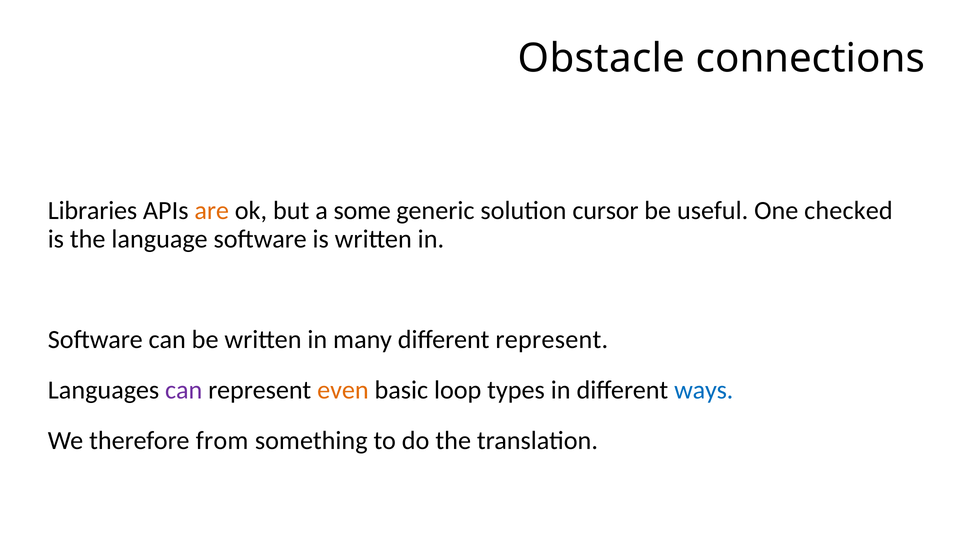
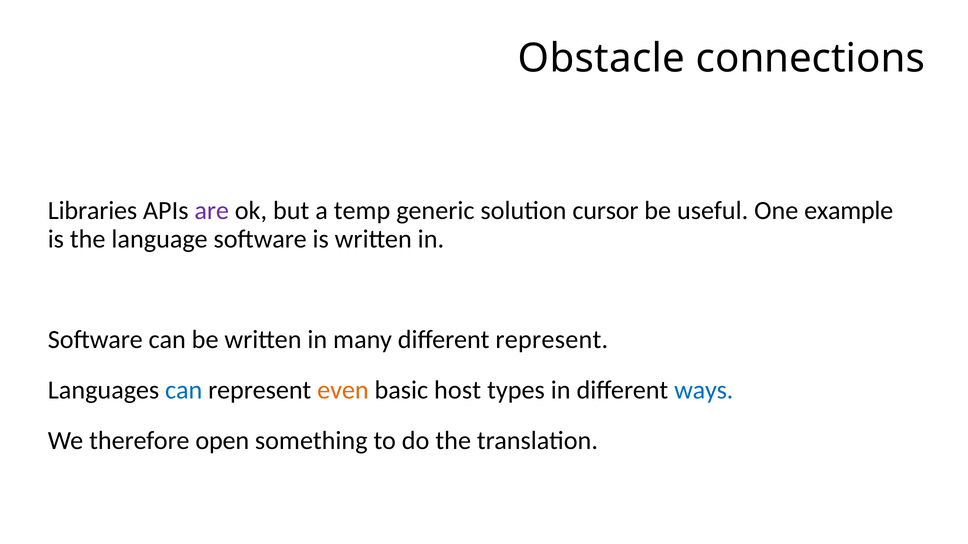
are colour: orange -> purple
some: some -> temp
checked: checked -> example
can at (184, 391) colour: purple -> blue
loop: loop -> host
from: from -> open
